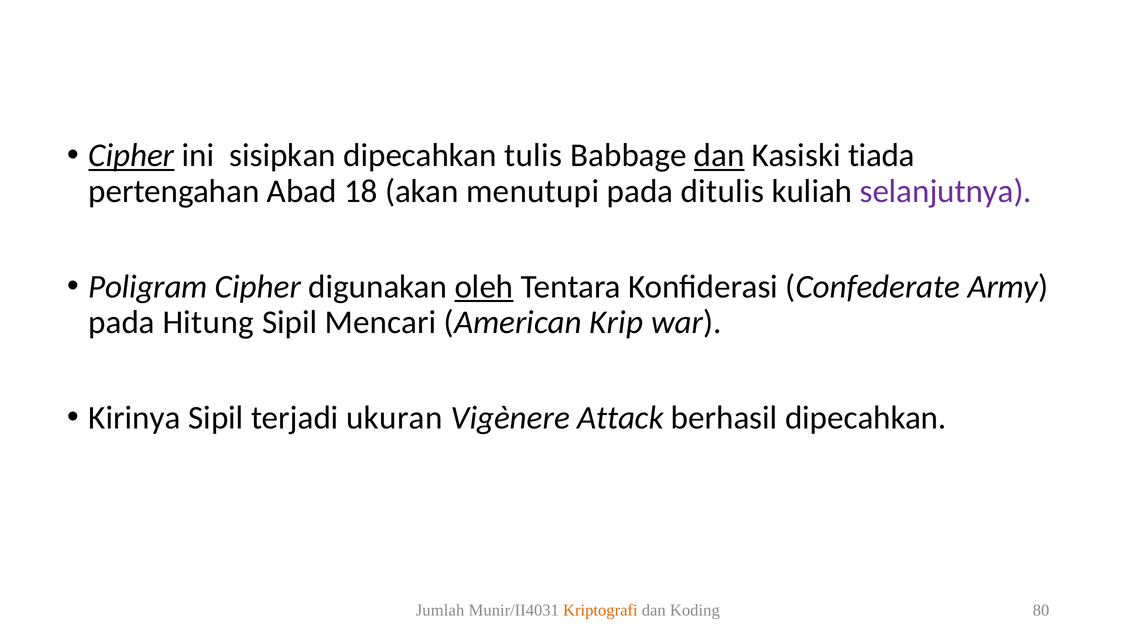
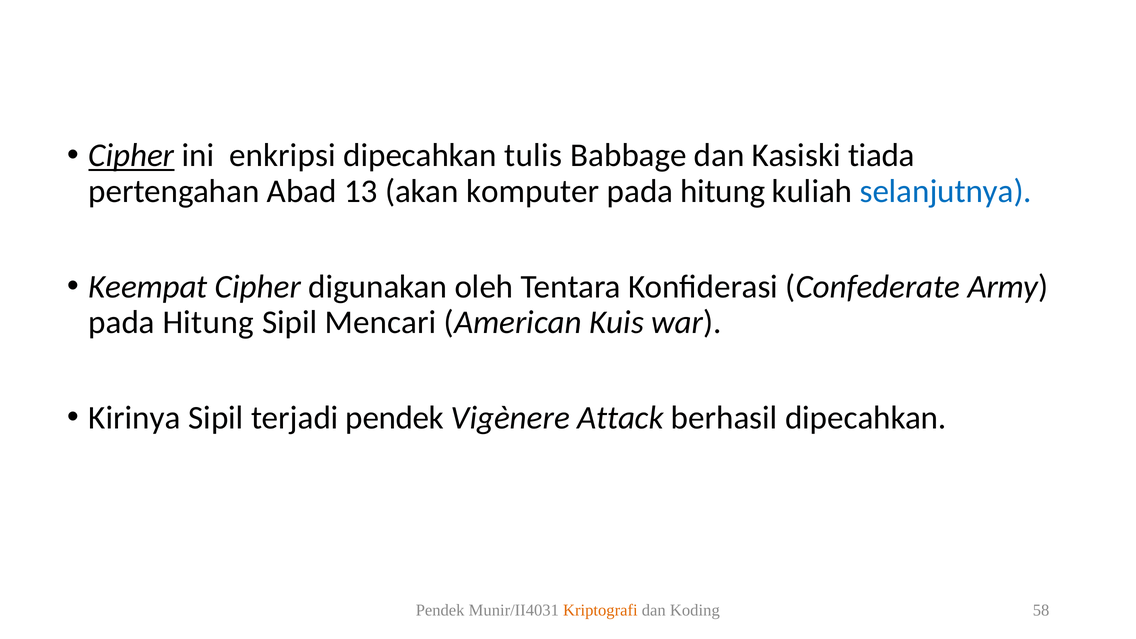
sisipkan: sisipkan -> enkripsi
dan at (719, 156) underline: present -> none
18: 18 -> 13
menutupi: menutupi -> komputer
ditulis at (722, 191): ditulis -> hitung
selanjutnya colour: purple -> blue
Poligram: Poligram -> Keempat
oleh underline: present -> none
Krip: Krip -> Kuis
terjadi ukuran: ukuran -> pendek
Jumlah at (440, 610): Jumlah -> Pendek
80: 80 -> 58
